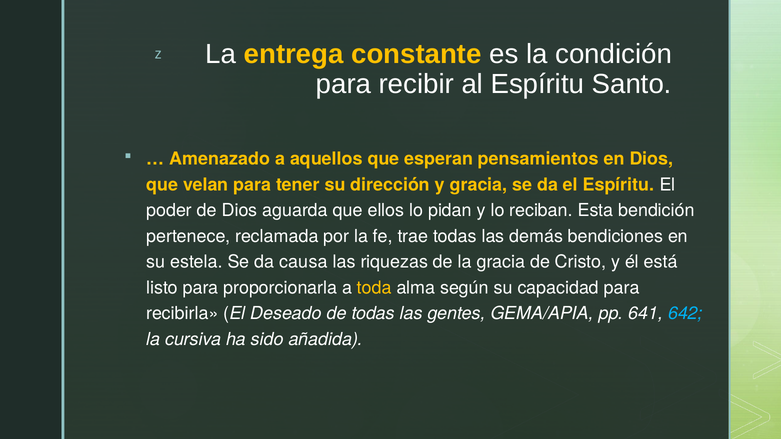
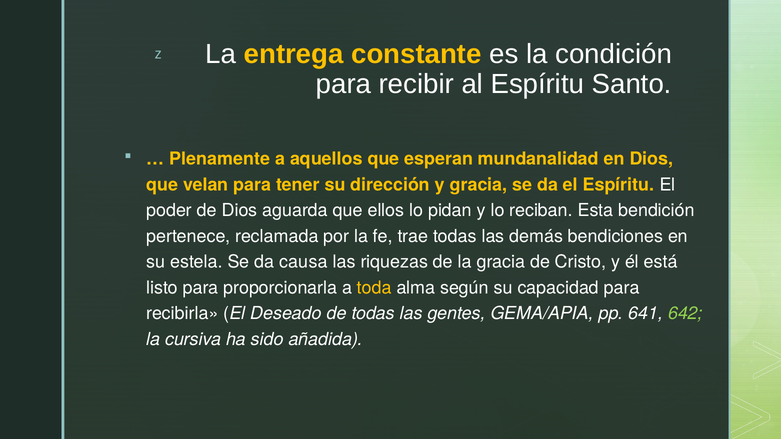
Amenazado: Amenazado -> Plenamente
pensamientos: pensamientos -> mundanalidad
642 colour: light blue -> light green
